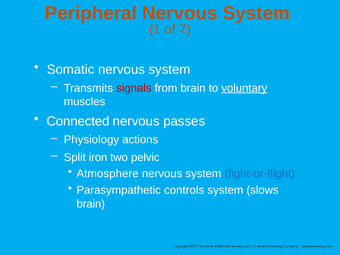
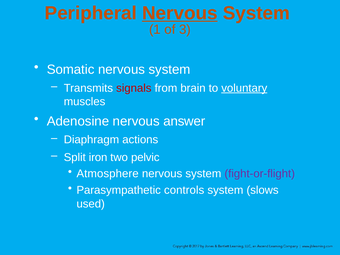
Nervous at (180, 13) underline: none -> present
7: 7 -> 3
Connected: Connected -> Adenosine
passes: passes -> answer
Physiology: Physiology -> Diaphragm
fight-or-flight colour: blue -> purple
brain at (91, 204): brain -> used
